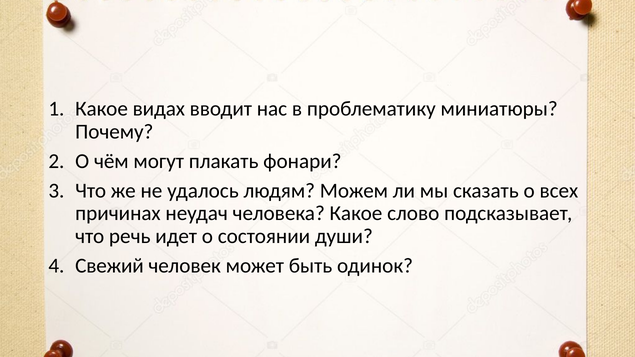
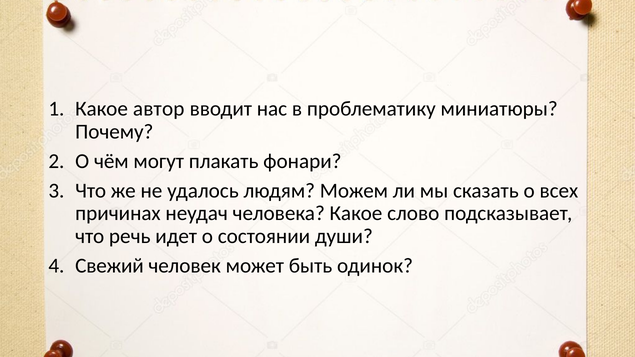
видах: видах -> автор
